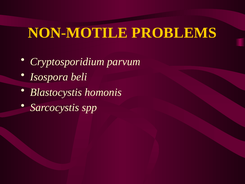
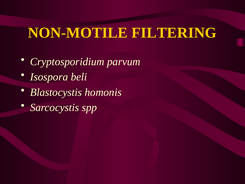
PROBLEMS: PROBLEMS -> FILTERING
